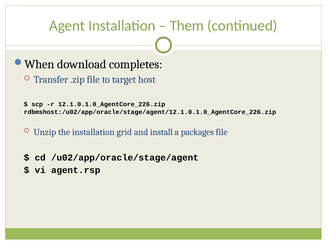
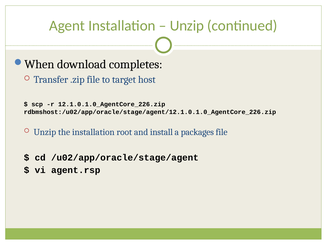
Them at (187, 26): Them -> Unzip
grid: grid -> root
